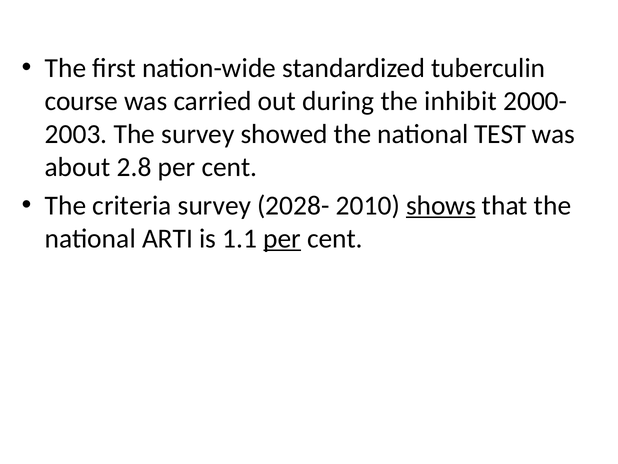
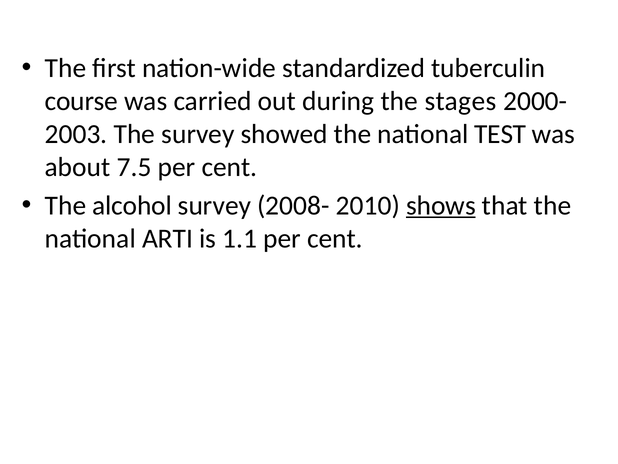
inhibit: inhibit -> stages
2.8: 2.8 -> 7.5
criteria: criteria -> alcohol
2028-: 2028- -> 2008-
per at (282, 238) underline: present -> none
